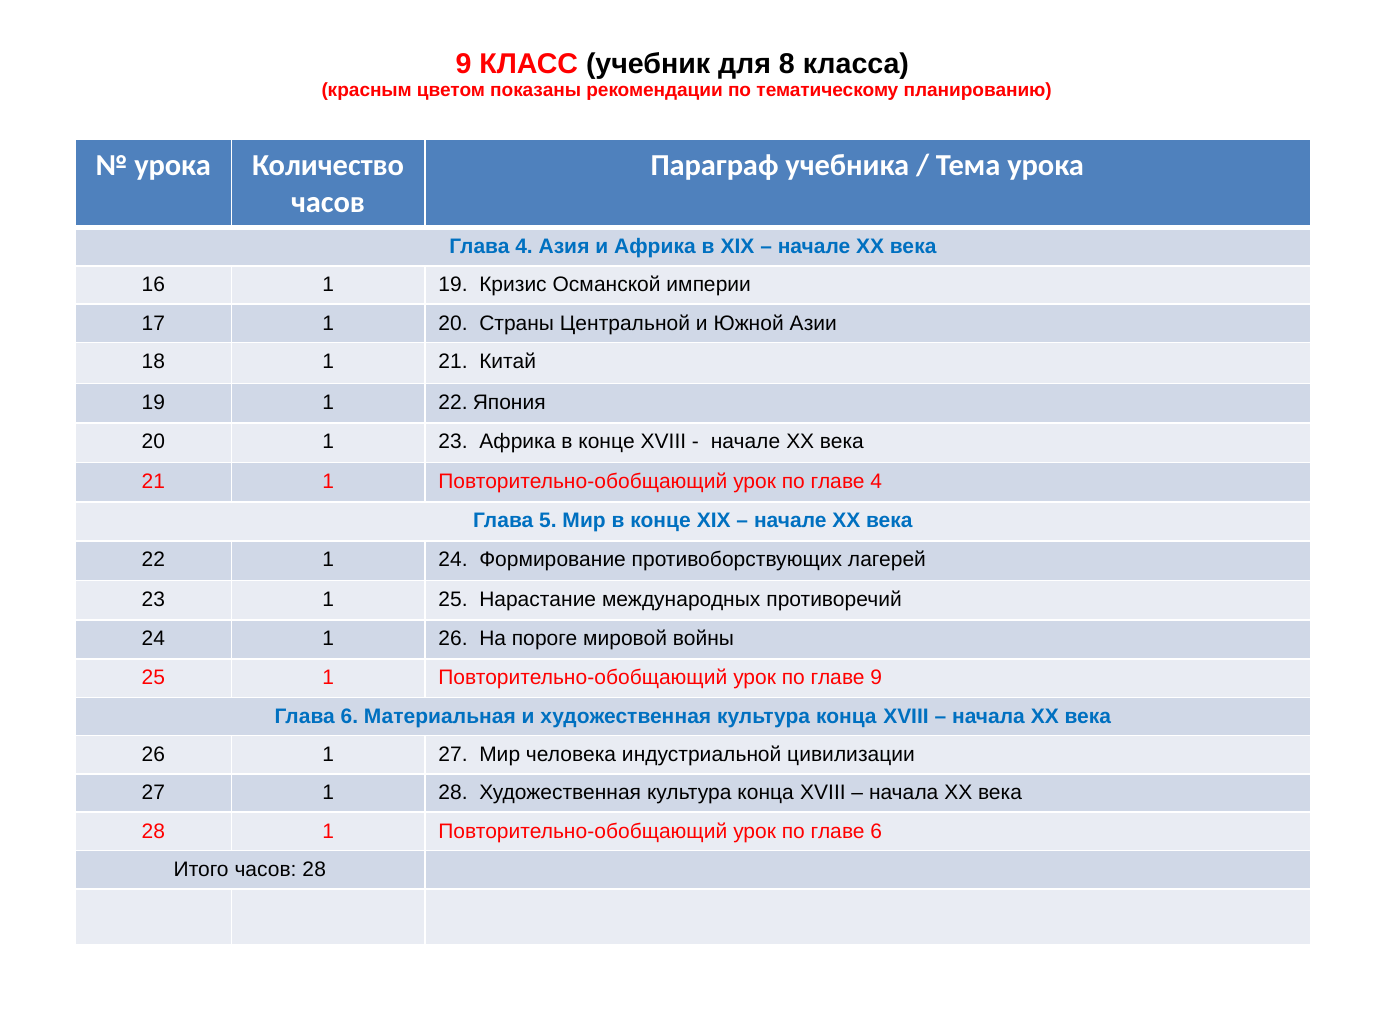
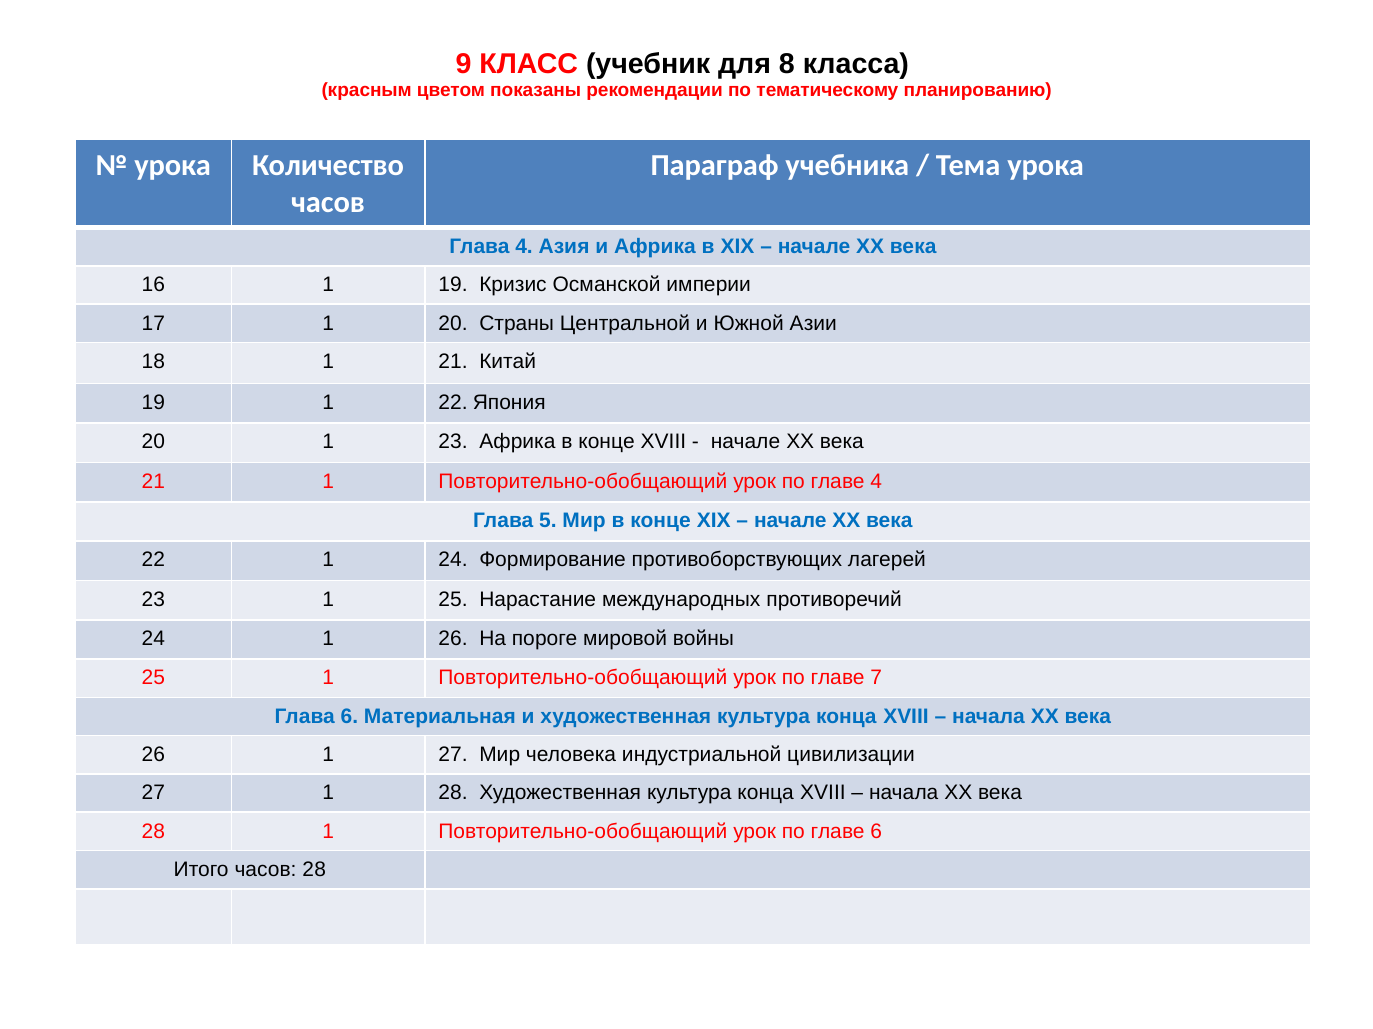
главе 9: 9 -> 7
